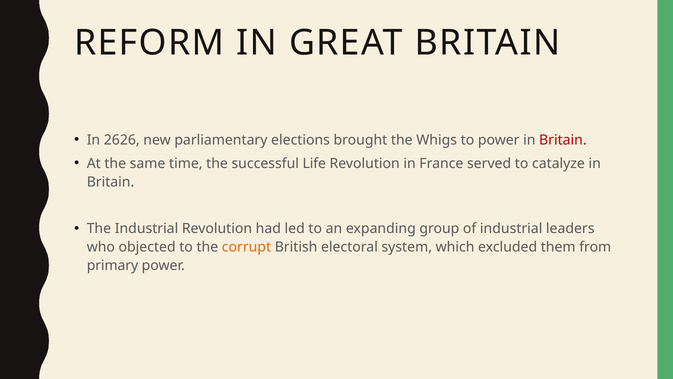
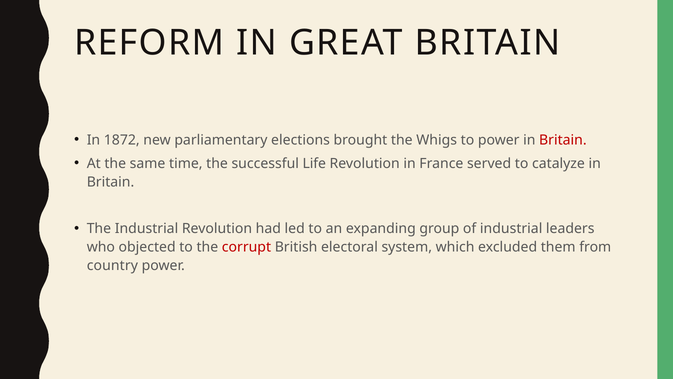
2626: 2626 -> 1872
corrupt colour: orange -> red
primary: primary -> country
